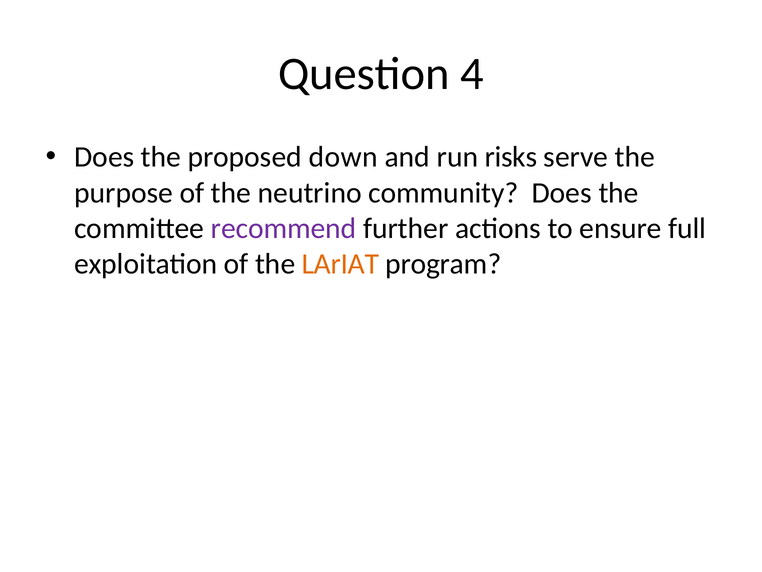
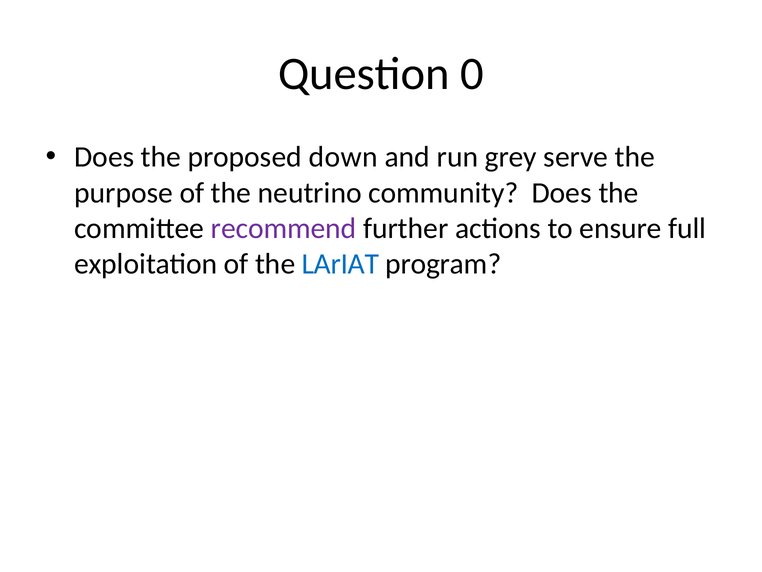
4: 4 -> 0
risks: risks -> grey
LArIAT colour: orange -> blue
